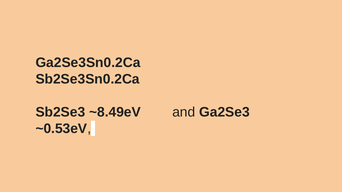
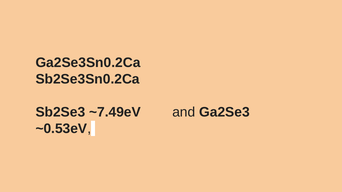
~8.49eV: ~8.49eV -> ~7.49eV
